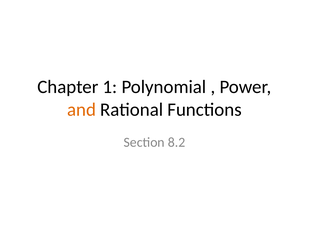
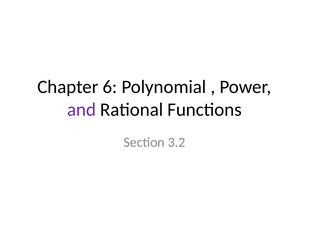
1: 1 -> 6
and colour: orange -> purple
8.2: 8.2 -> 3.2
